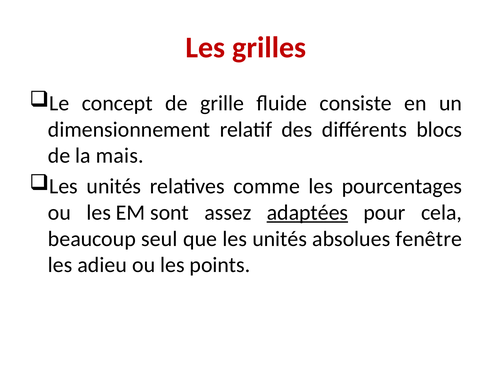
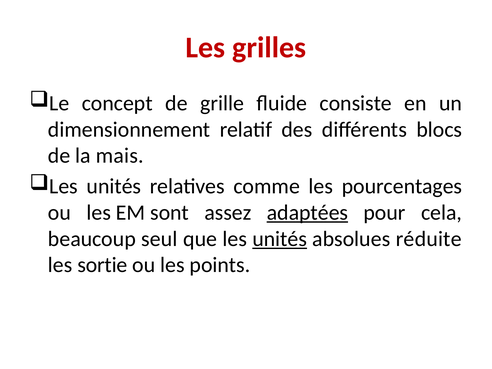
unités at (280, 239) underline: none -> present
fenêtre: fenêtre -> réduite
adieu: adieu -> sortie
